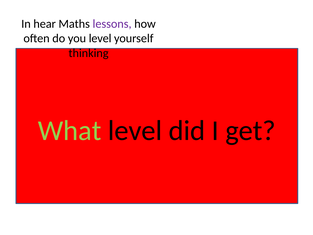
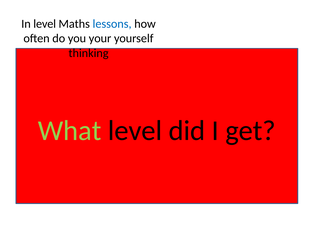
In hear: hear -> level
lessons colour: purple -> blue
you level: level -> your
